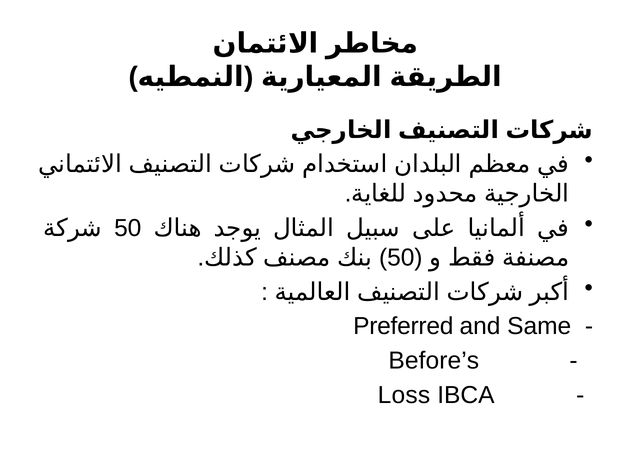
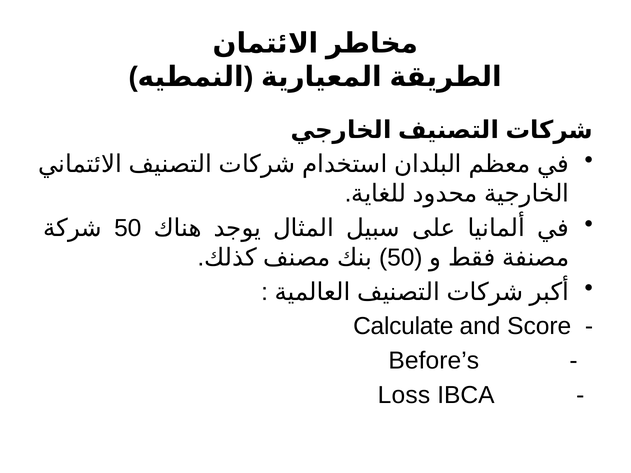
Preferred: Preferred -> Calculate
Same: Same -> Score
